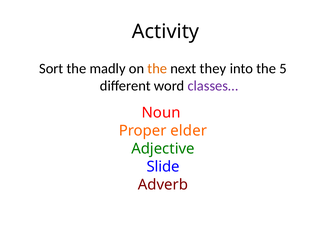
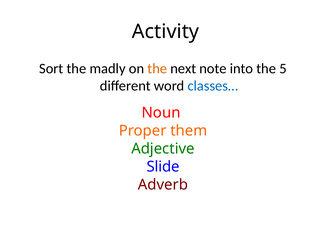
they: they -> note
classes… colour: purple -> blue
elder: elder -> them
